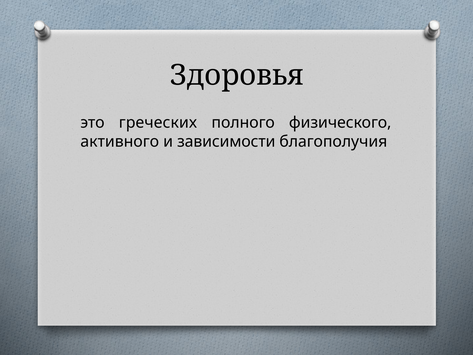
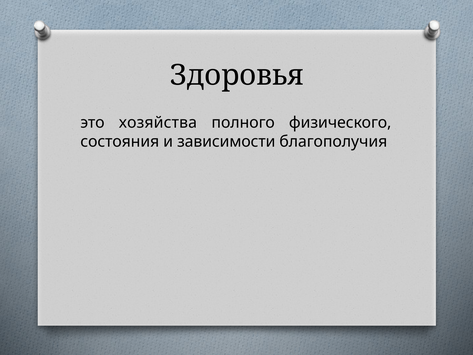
греческих: греческих -> хозяйства
активного: активного -> состояния
